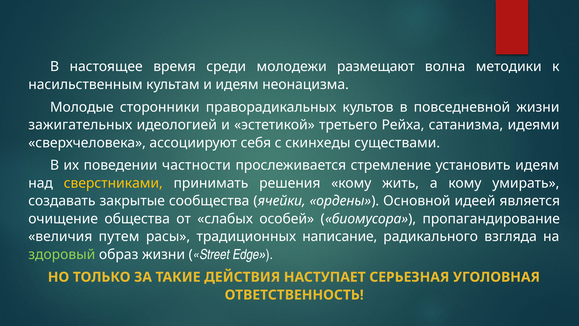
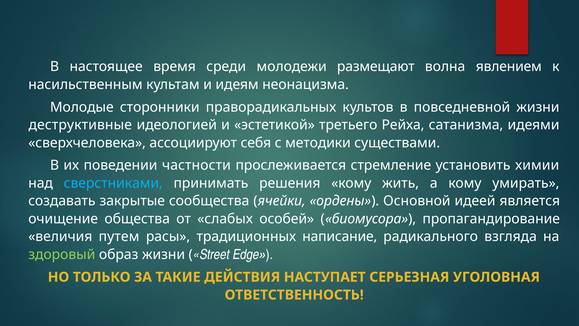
методики: методики -> явлением
зажигательных: зажигательных -> деструктивные
скинхеды: скинхеды -> методики
установить идеям: идеям -> химии
сверстниками colour: yellow -> light blue
